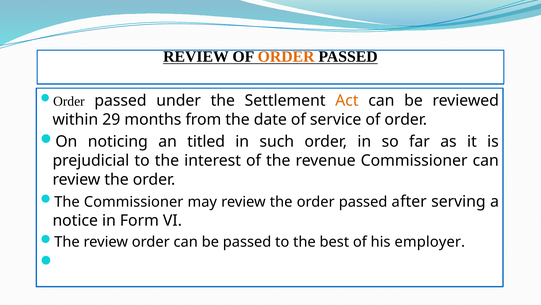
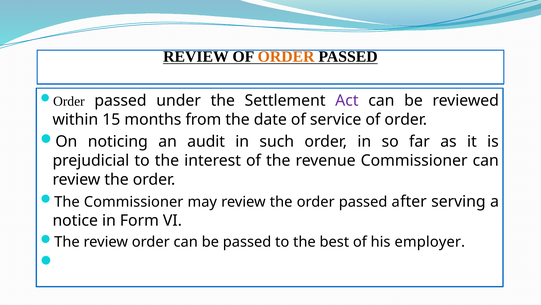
Act colour: orange -> purple
29: 29 -> 15
titled: titled -> audit
